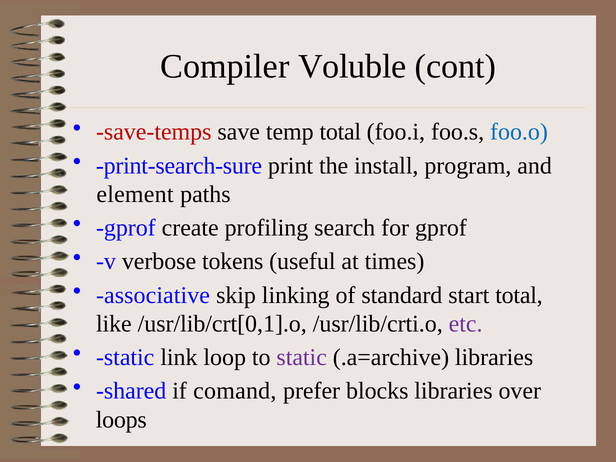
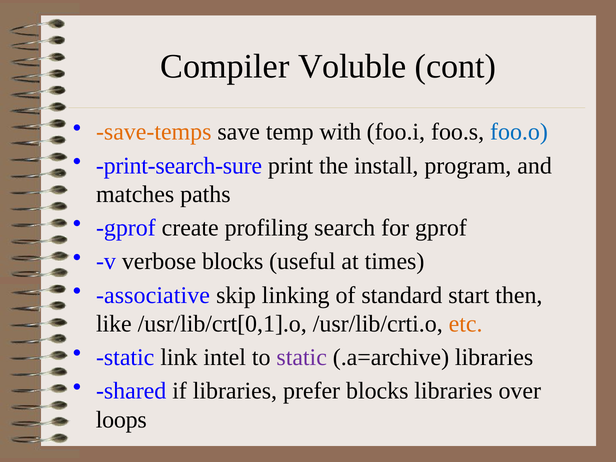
save-temps colour: red -> orange
temp total: total -> with
element: element -> matches
verbose tokens: tokens -> blocks
start total: total -> then
etc colour: purple -> orange
loop: loop -> intel
if comand: comand -> libraries
